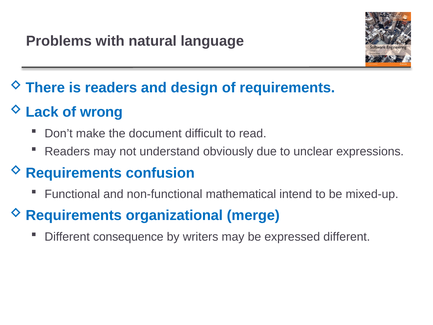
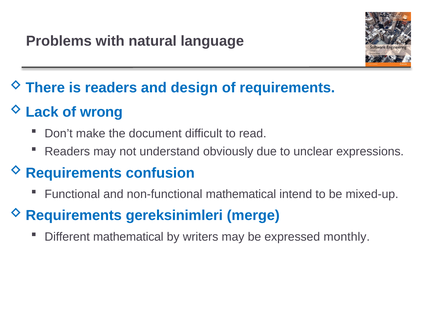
organizational: organizational -> gereksinimleri
Different consequence: consequence -> mathematical
expressed different: different -> monthly
